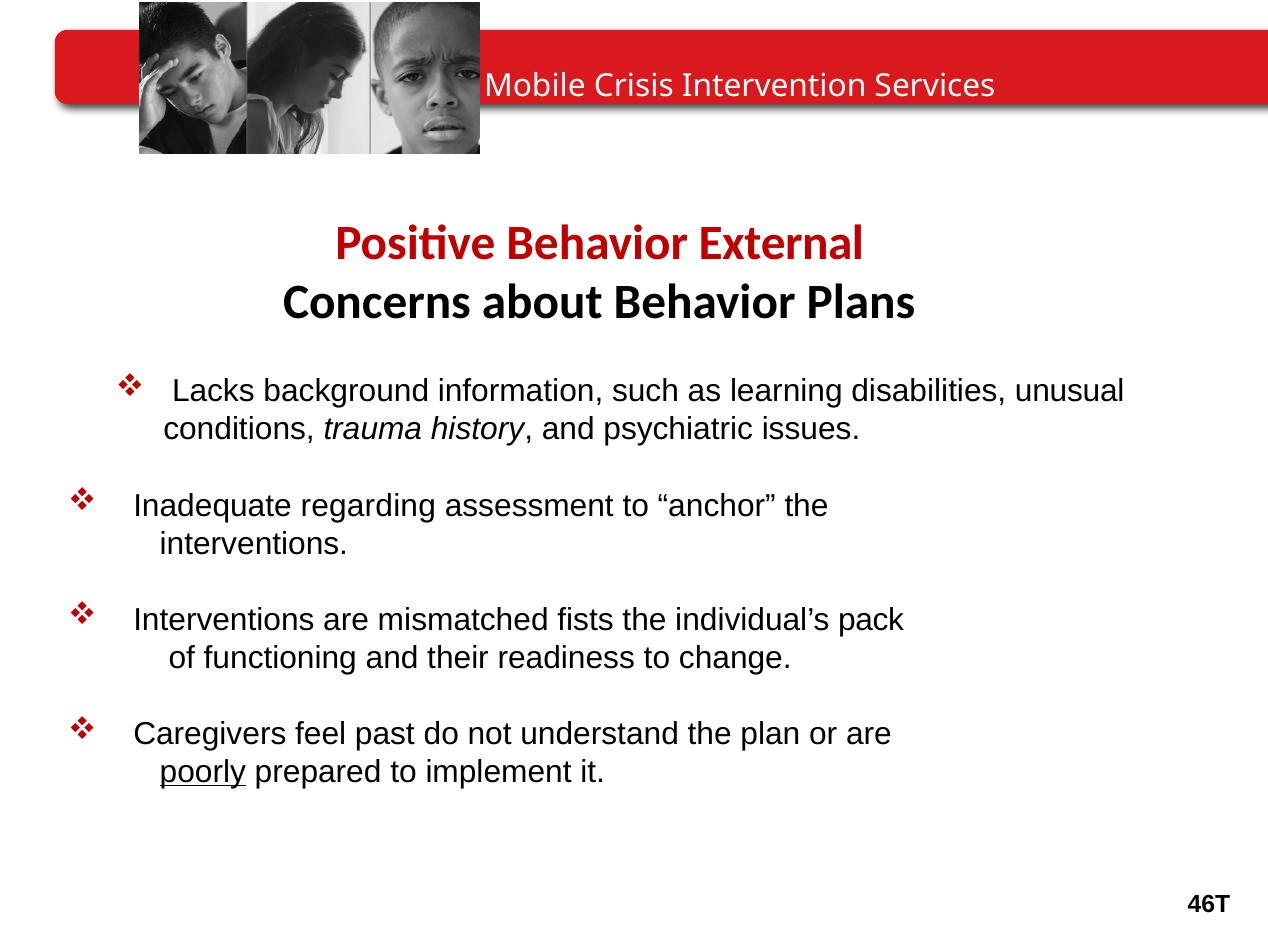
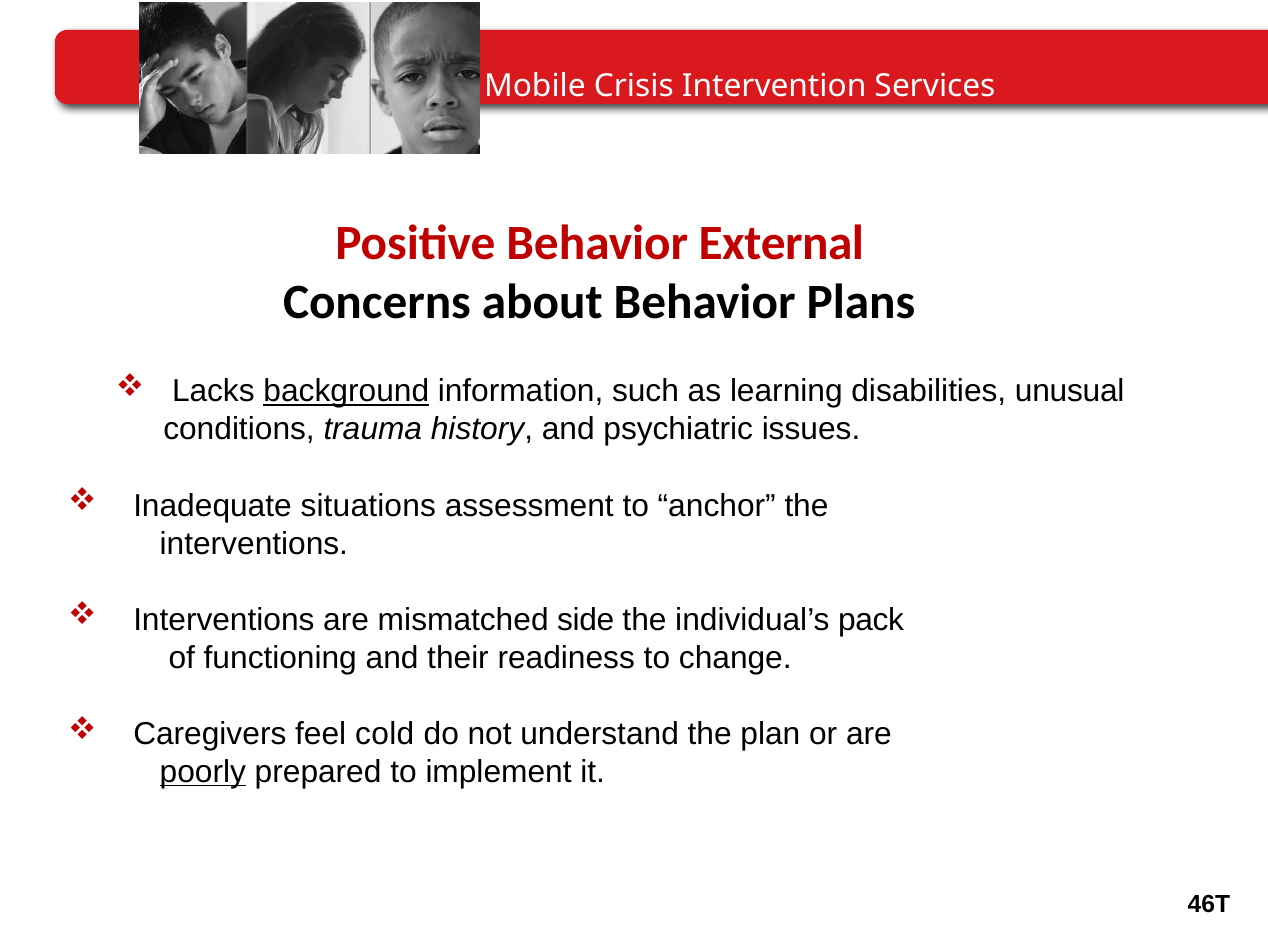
background underline: none -> present
regarding: regarding -> situations
fists: fists -> side
past: past -> cold
